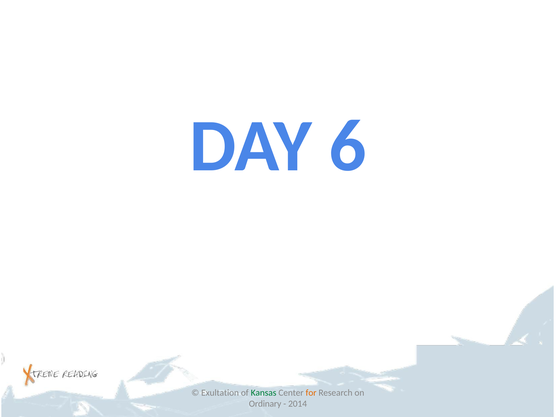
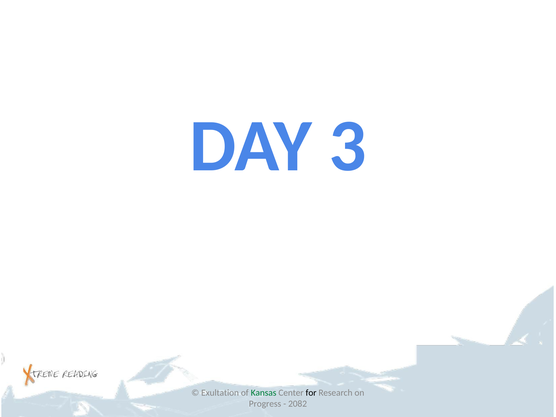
6: 6 -> 3
for colour: orange -> black
Ordinary: Ordinary -> Progress
2014: 2014 -> 2082
